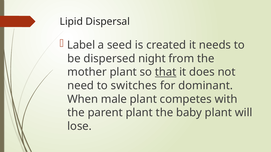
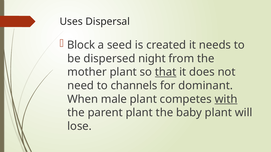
Lipid: Lipid -> Uses
Label: Label -> Block
switches: switches -> channels
with underline: none -> present
